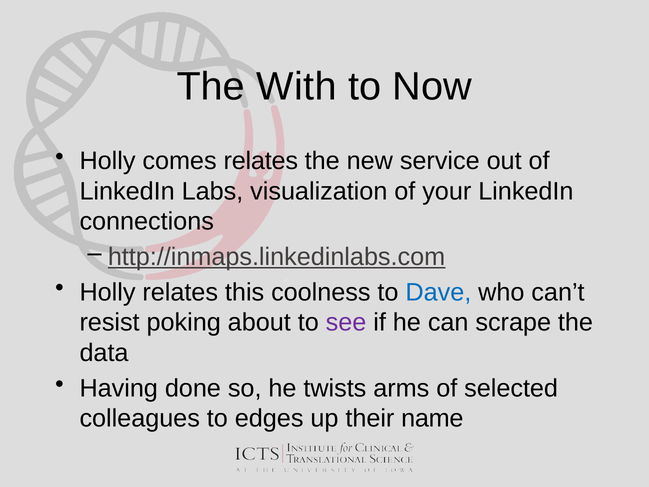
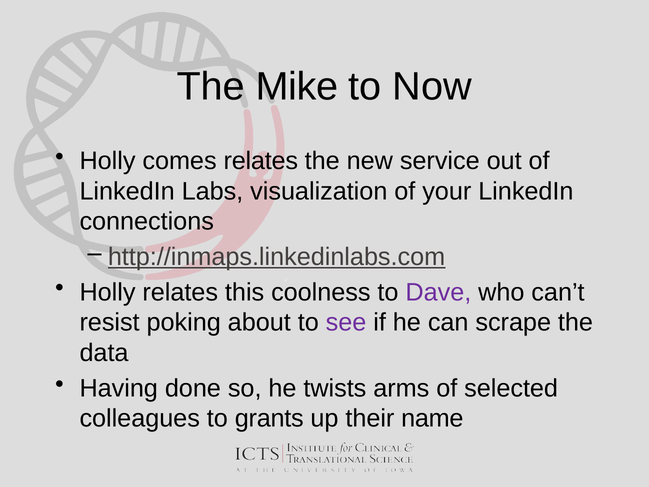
With: With -> Mike
Dave colour: blue -> purple
edges: edges -> grants
